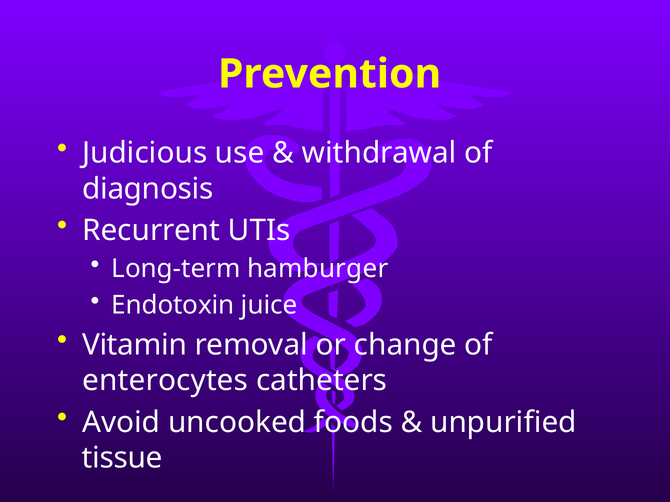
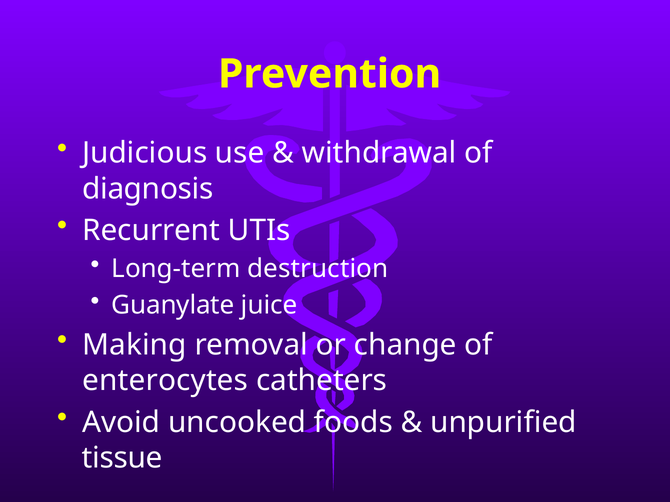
hamburger: hamburger -> destruction
Endotoxin: Endotoxin -> Guanylate
Vitamin: Vitamin -> Making
